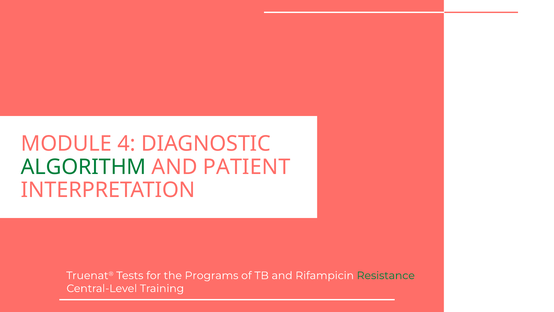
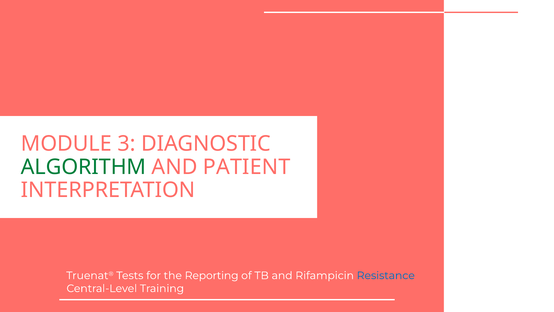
4: 4 -> 3
Programs: Programs -> Reporting
Resistance colour: green -> blue
